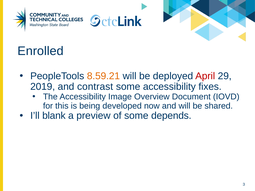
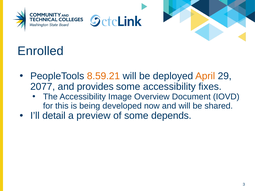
April colour: red -> orange
2019: 2019 -> 2077
contrast: contrast -> provides
blank: blank -> detail
